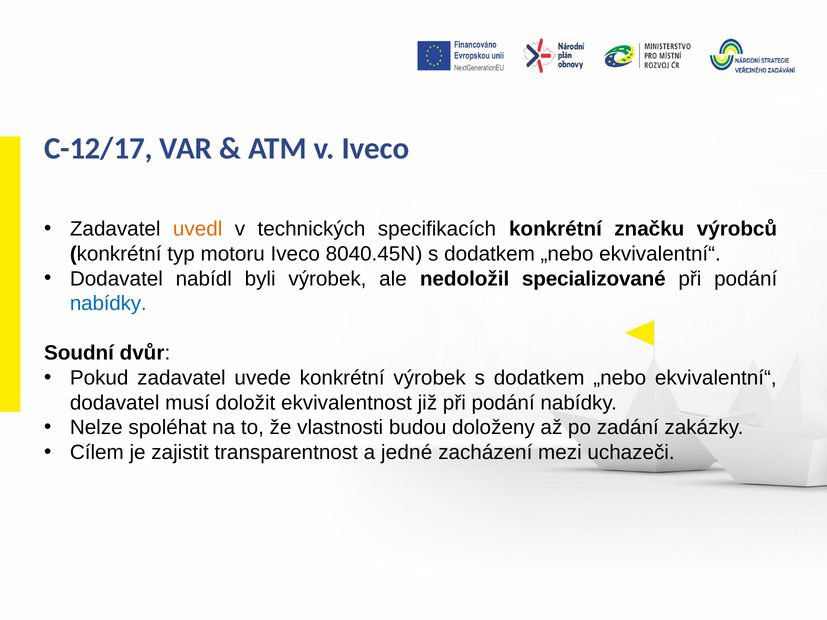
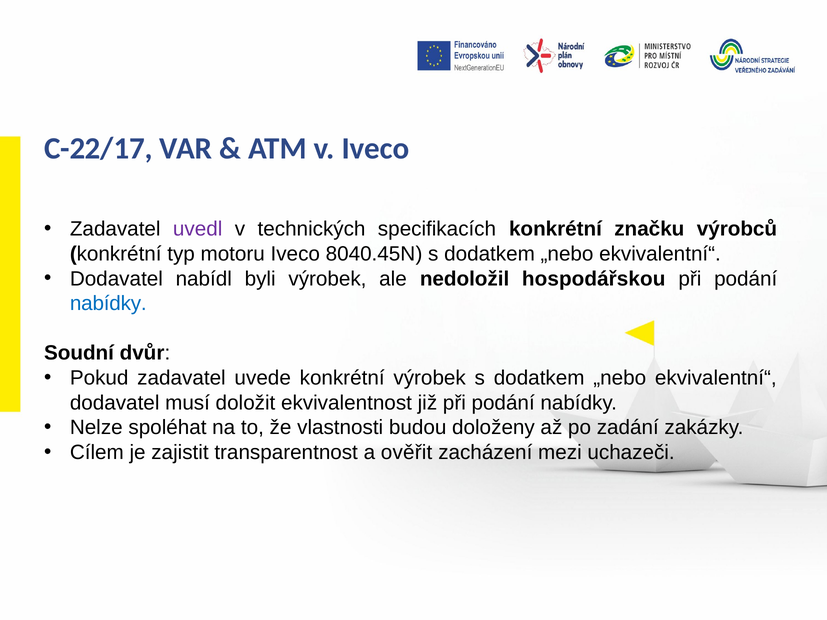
C-12/17: C-12/17 -> C-22/17
uvedl colour: orange -> purple
specializované: specializované -> hospodářskou
jedné: jedné -> ověřit
